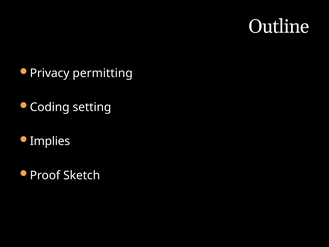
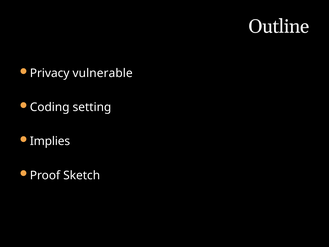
permitting: permitting -> vulnerable
